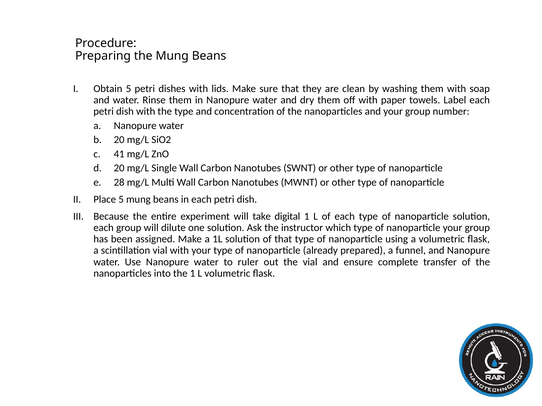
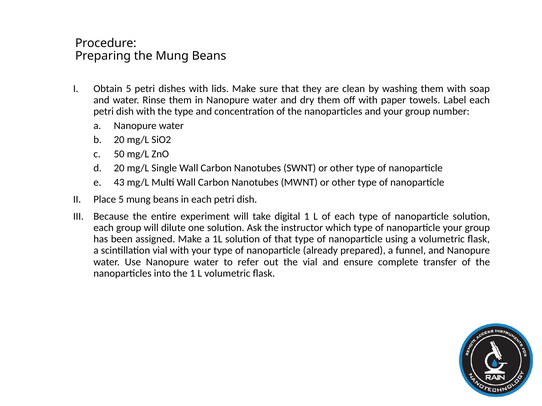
41: 41 -> 50
28: 28 -> 43
ruler: ruler -> refer
